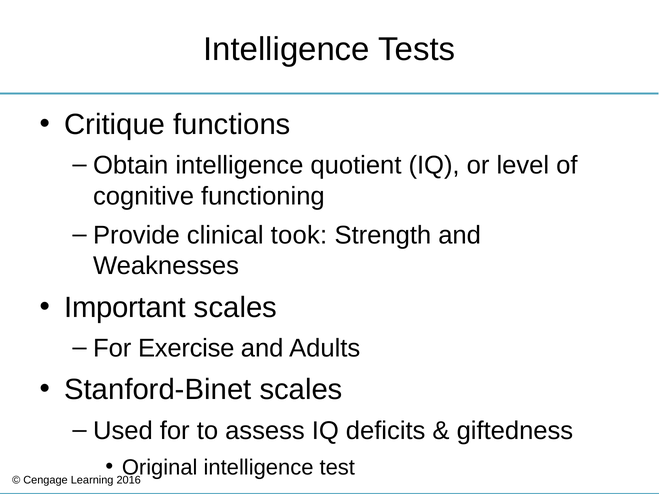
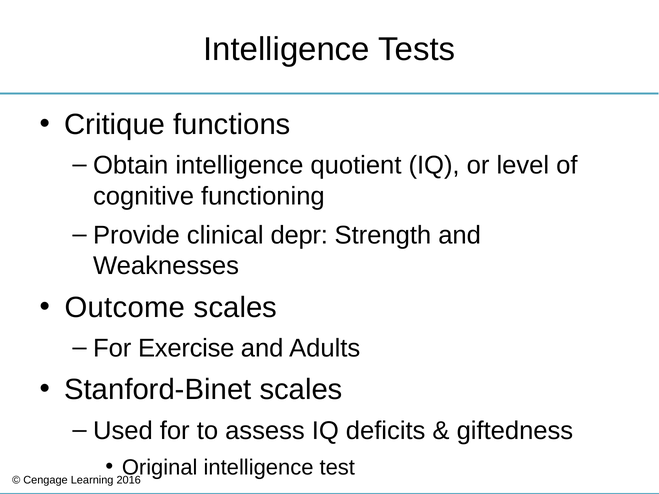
took: took -> depr
Important: Important -> Outcome
